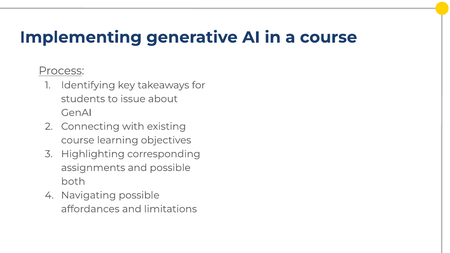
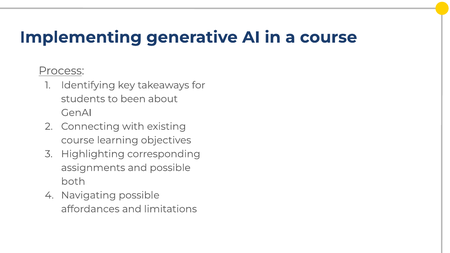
issue: issue -> been
